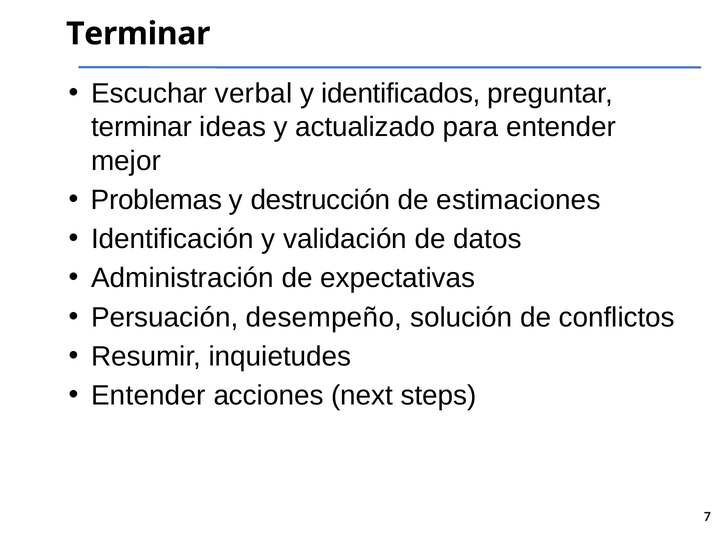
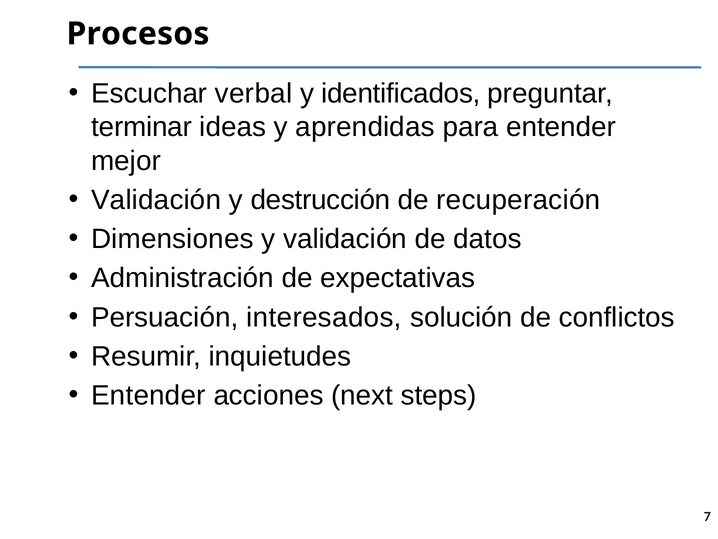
Terminar at (138, 34): Terminar -> Procesos
actualizado: actualizado -> aprendidas
Problemas at (156, 200): Problemas -> Validación
estimaciones: estimaciones -> recuperación
Identificación: Identificación -> Dimensiones
desempeño: desempeño -> interesados
